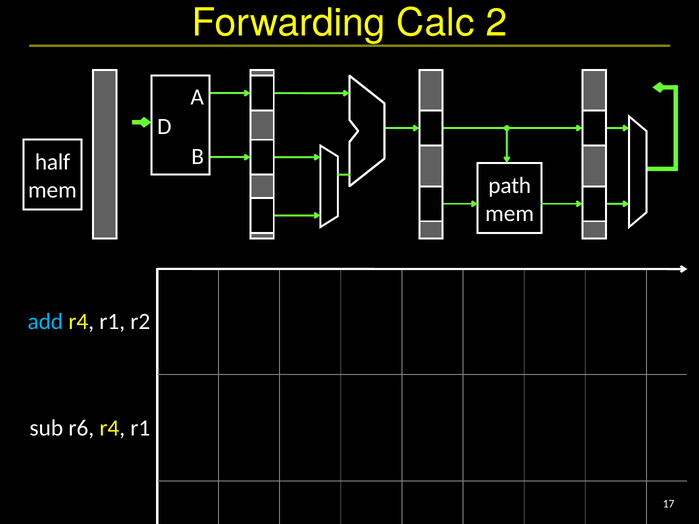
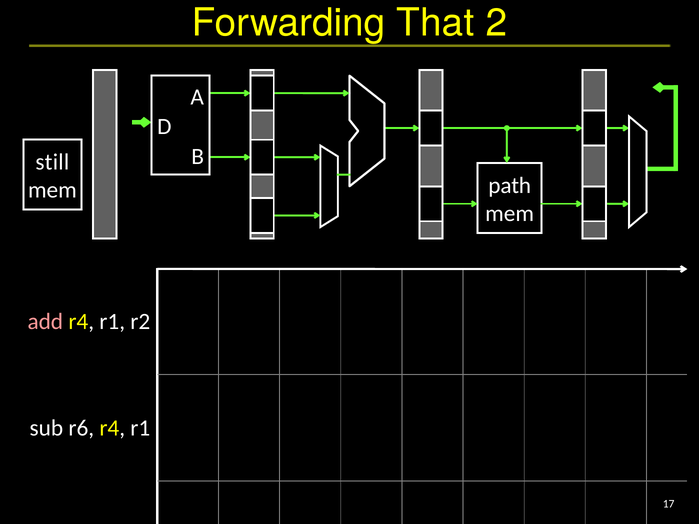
Calc: Calc -> That
half: half -> still
add colour: light blue -> pink
